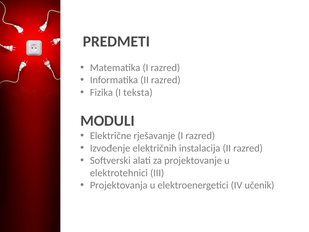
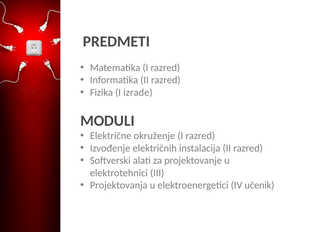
teksta: teksta -> izrade
rješavanje: rješavanje -> okruženje
